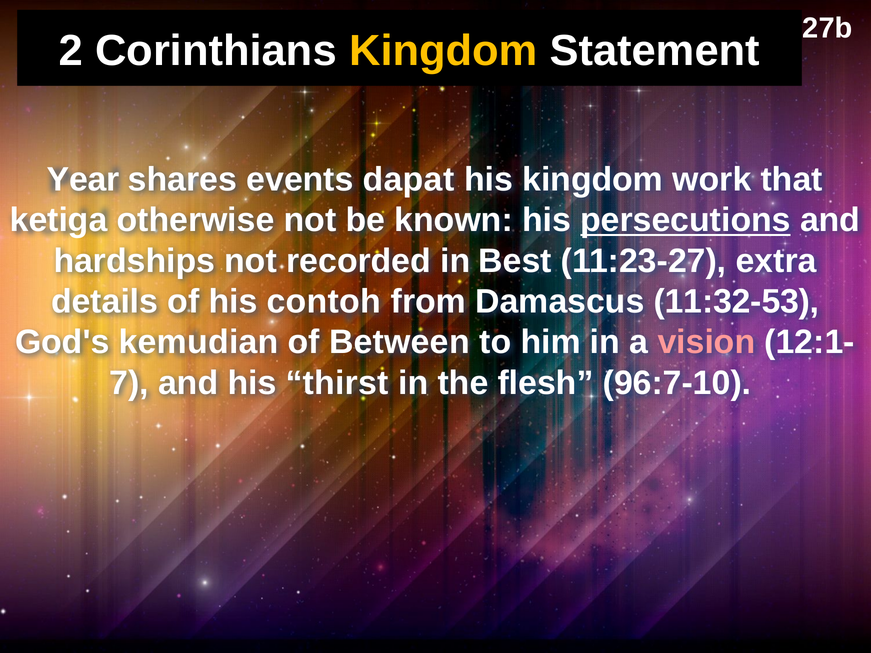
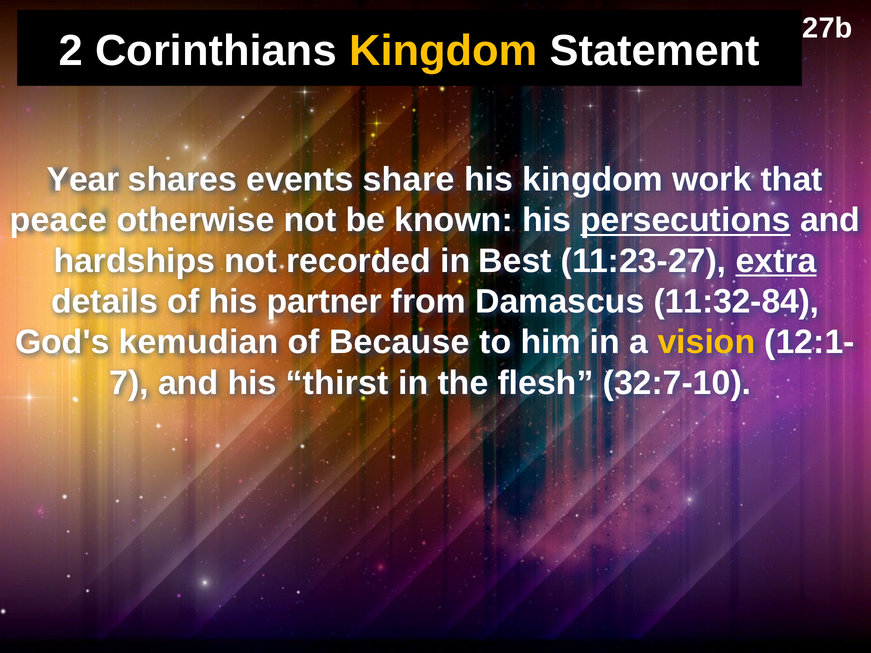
dapat: dapat -> share
ketiga: ketiga -> peace
extra underline: none -> present
contoh: contoh -> partner
11:32-53: 11:32-53 -> 11:32-84
Between: Between -> Because
vision colour: pink -> yellow
96:7-10: 96:7-10 -> 32:7-10
